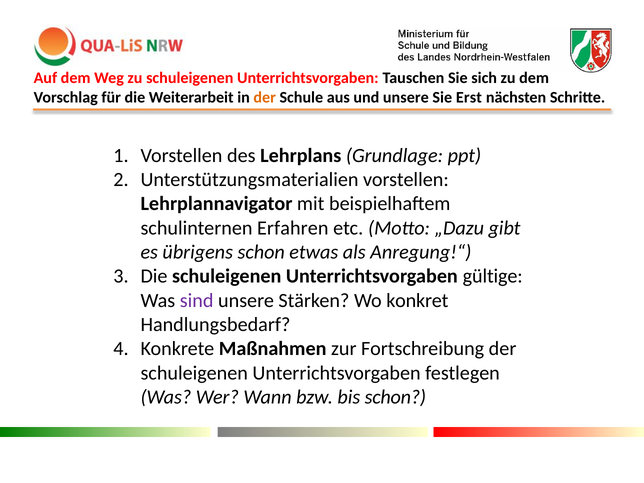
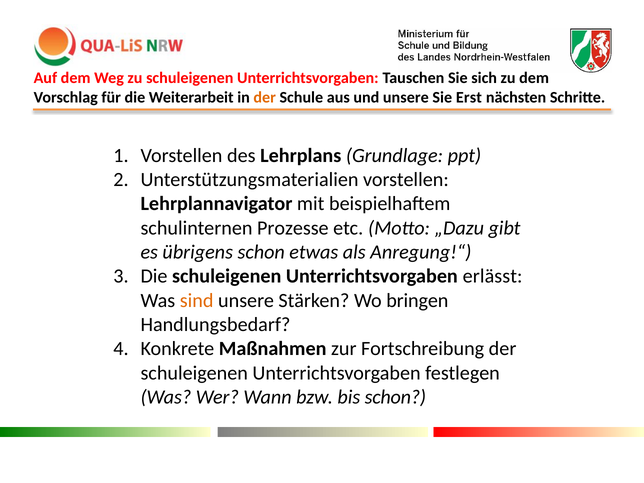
Erfahren: Erfahren -> Prozesse
gültige: gültige -> erlässt
sind colour: purple -> orange
konkret: konkret -> bringen
